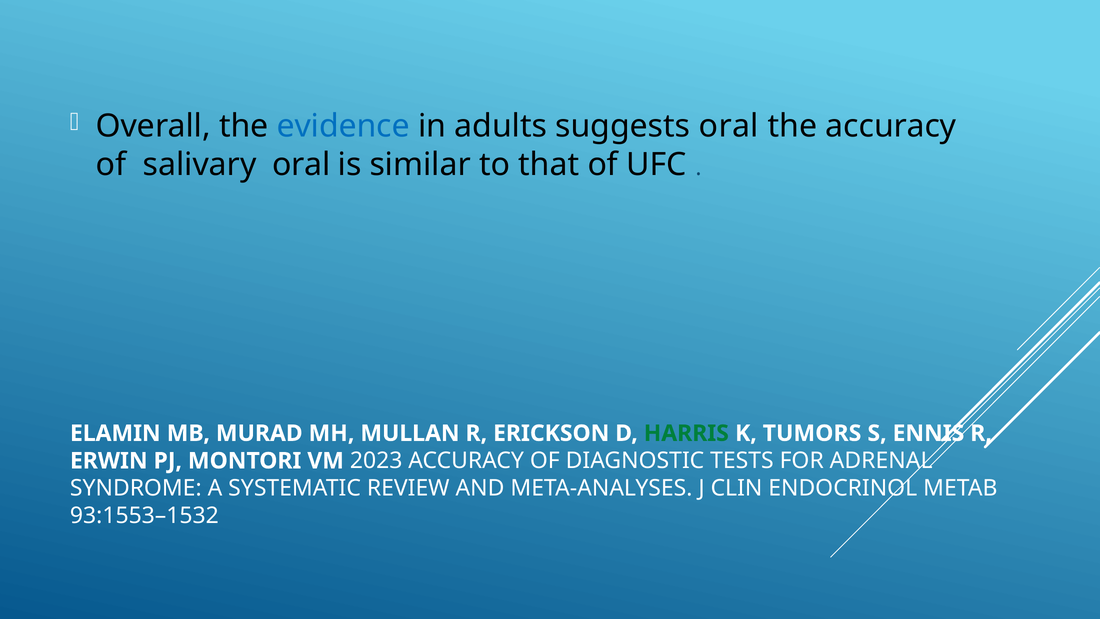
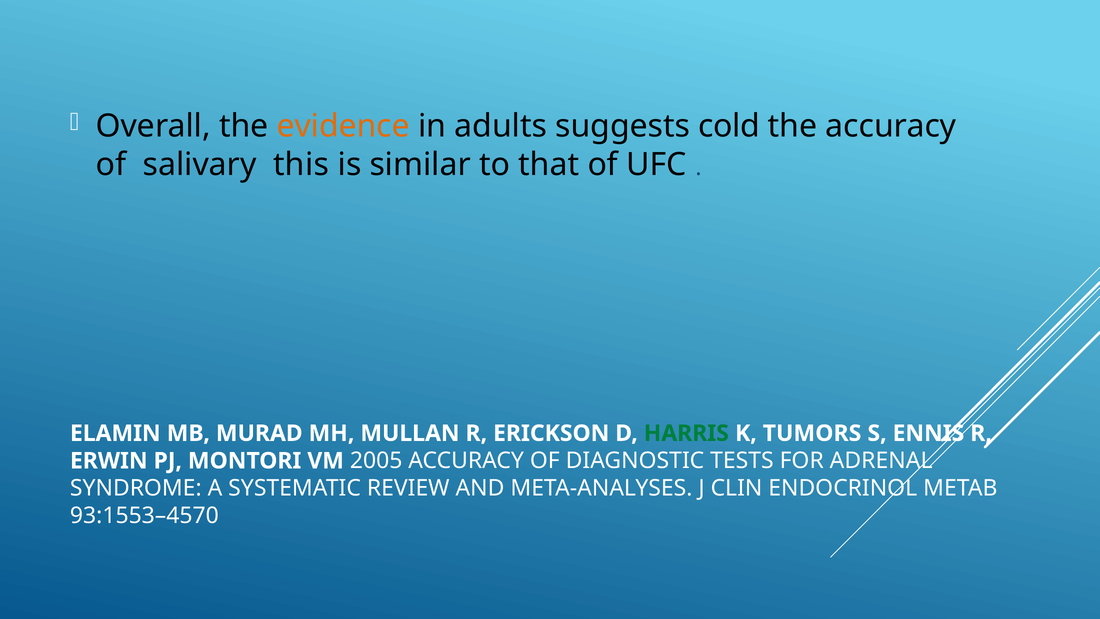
evidence colour: blue -> orange
suggests oral: oral -> cold
salivary oral: oral -> this
2023: 2023 -> 2005
93:1553–1532: 93:1553–1532 -> 93:1553–4570
